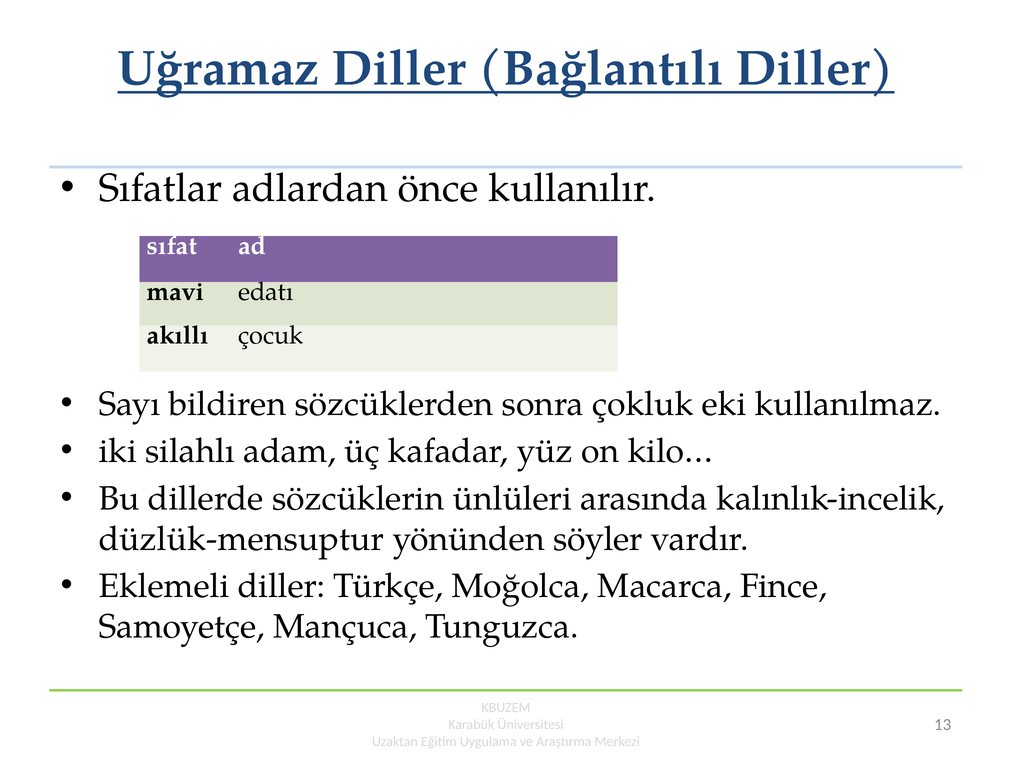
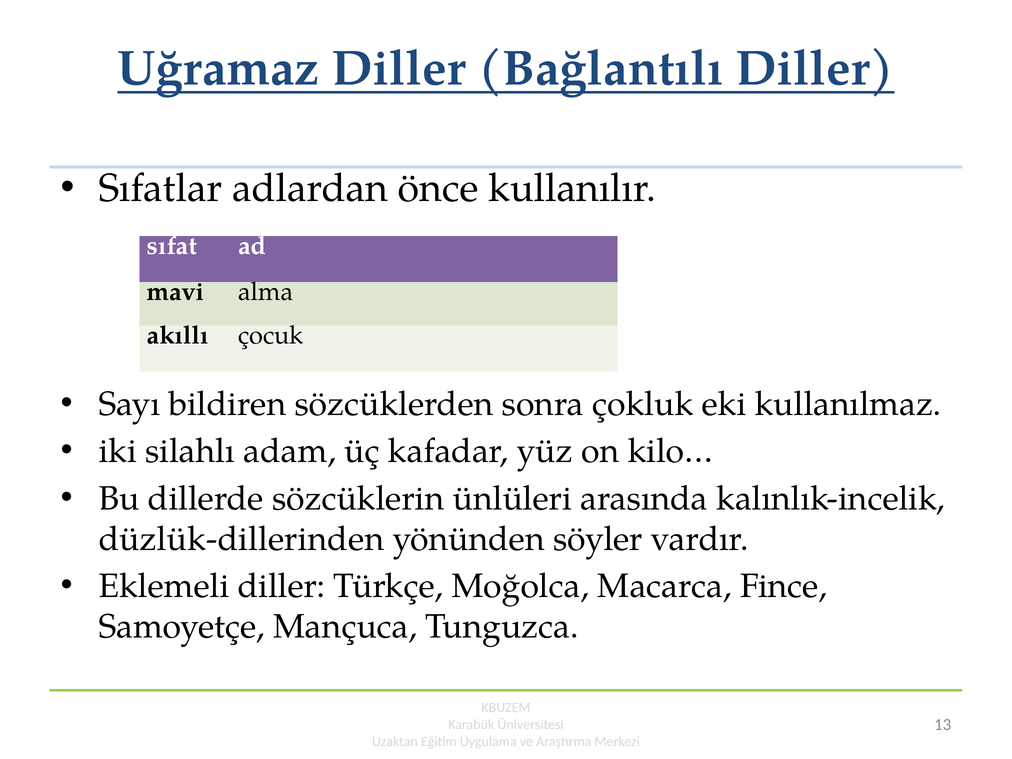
edatı: edatı -> alma
düzlük-mensuptur: düzlük-mensuptur -> düzlük-dillerinden
